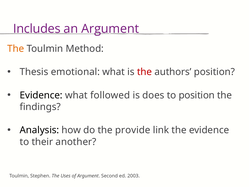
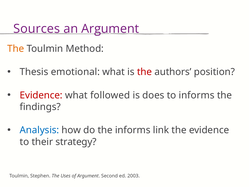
Includes: Includes -> Sources
Evidence at (41, 95) colour: black -> red
to position: position -> informs
Analysis colour: black -> blue
the provide: provide -> informs
another: another -> strategy
